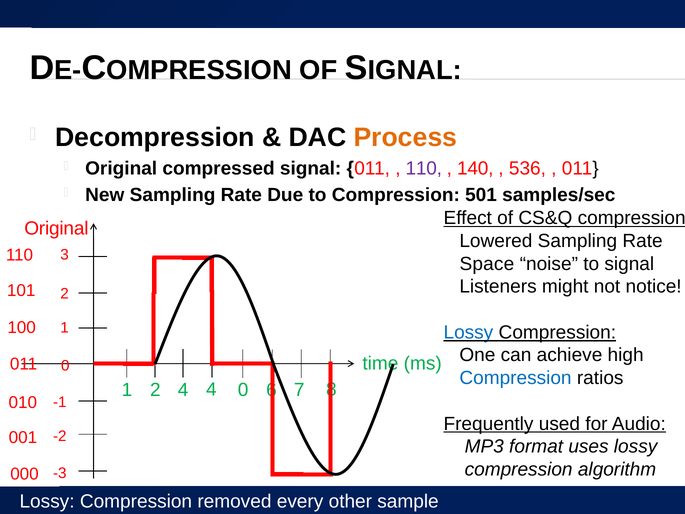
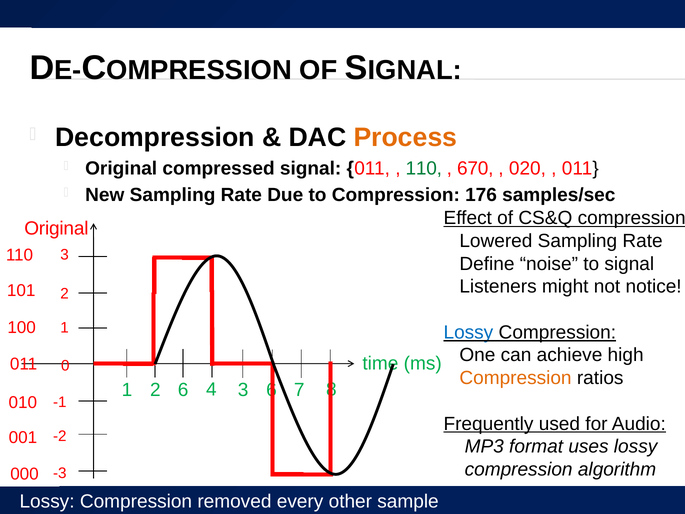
110 at (424, 168) colour: purple -> green
140: 140 -> 670
536: 536 -> 020
501: 501 -> 176
Space: Space -> Define
Compression at (516, 378) colour: blue -> orange
2 4: 4 -> 6
4 0: 0 -> 3
